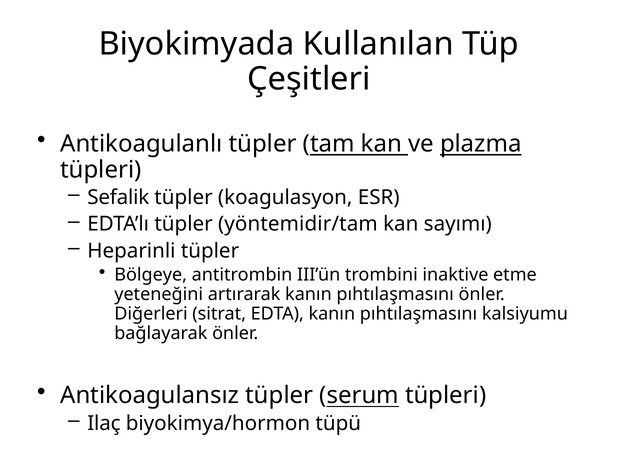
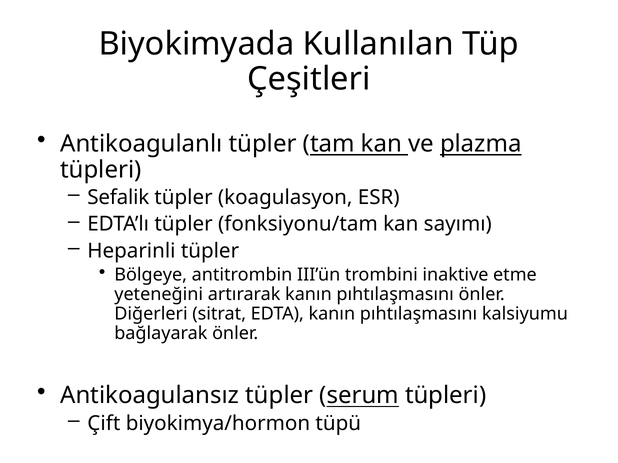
yöntemidir/tam: yöntemidir/tam -> fonksiyonu/tam
Ilaç: Ilaç -> Çift
